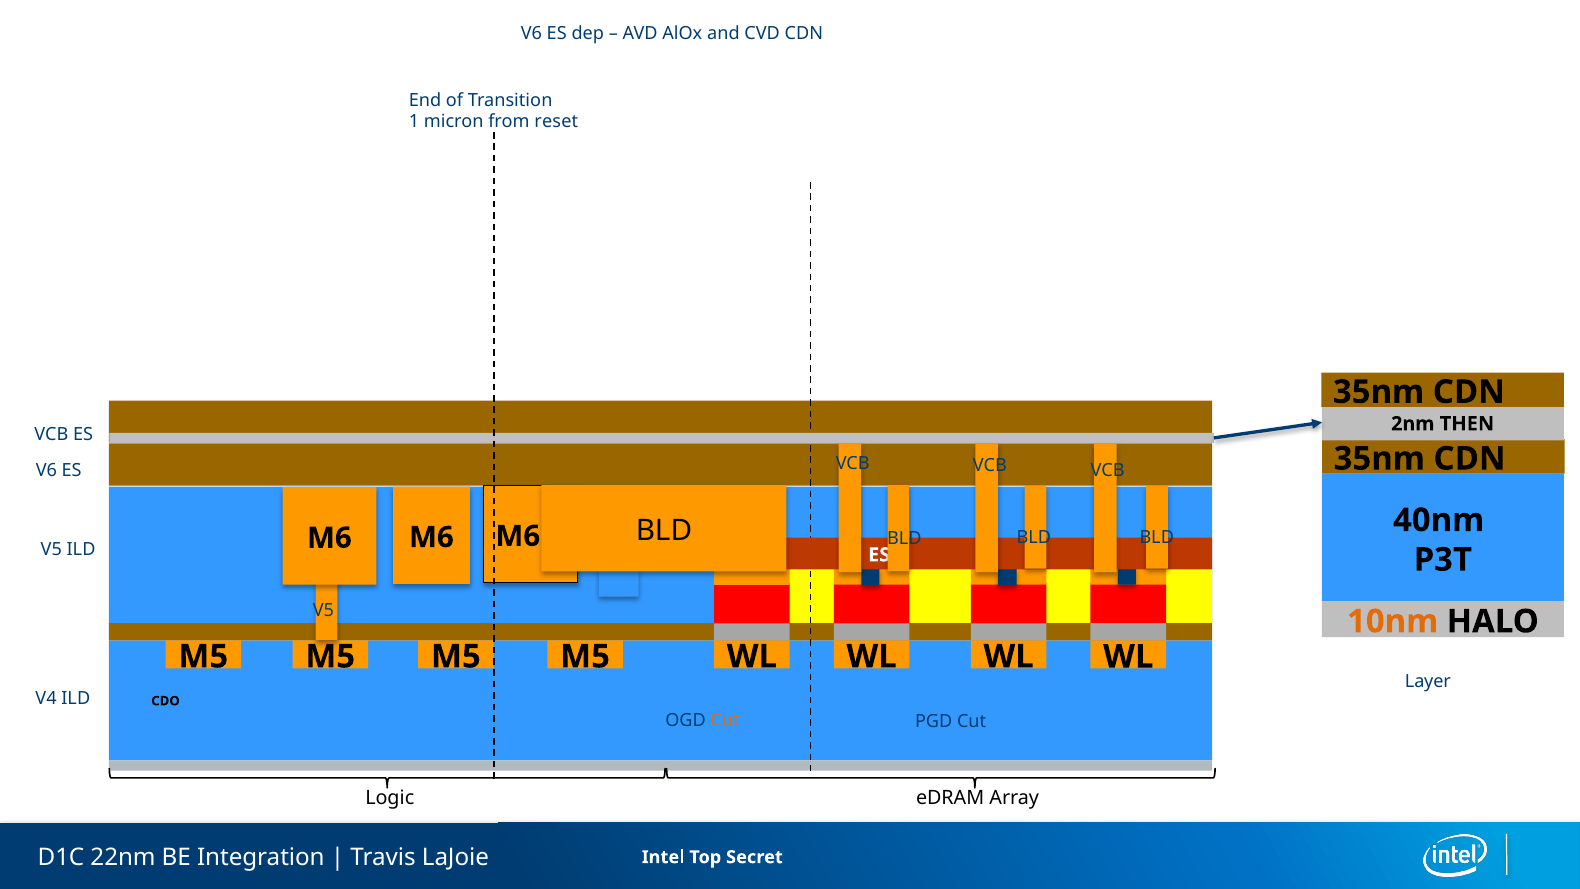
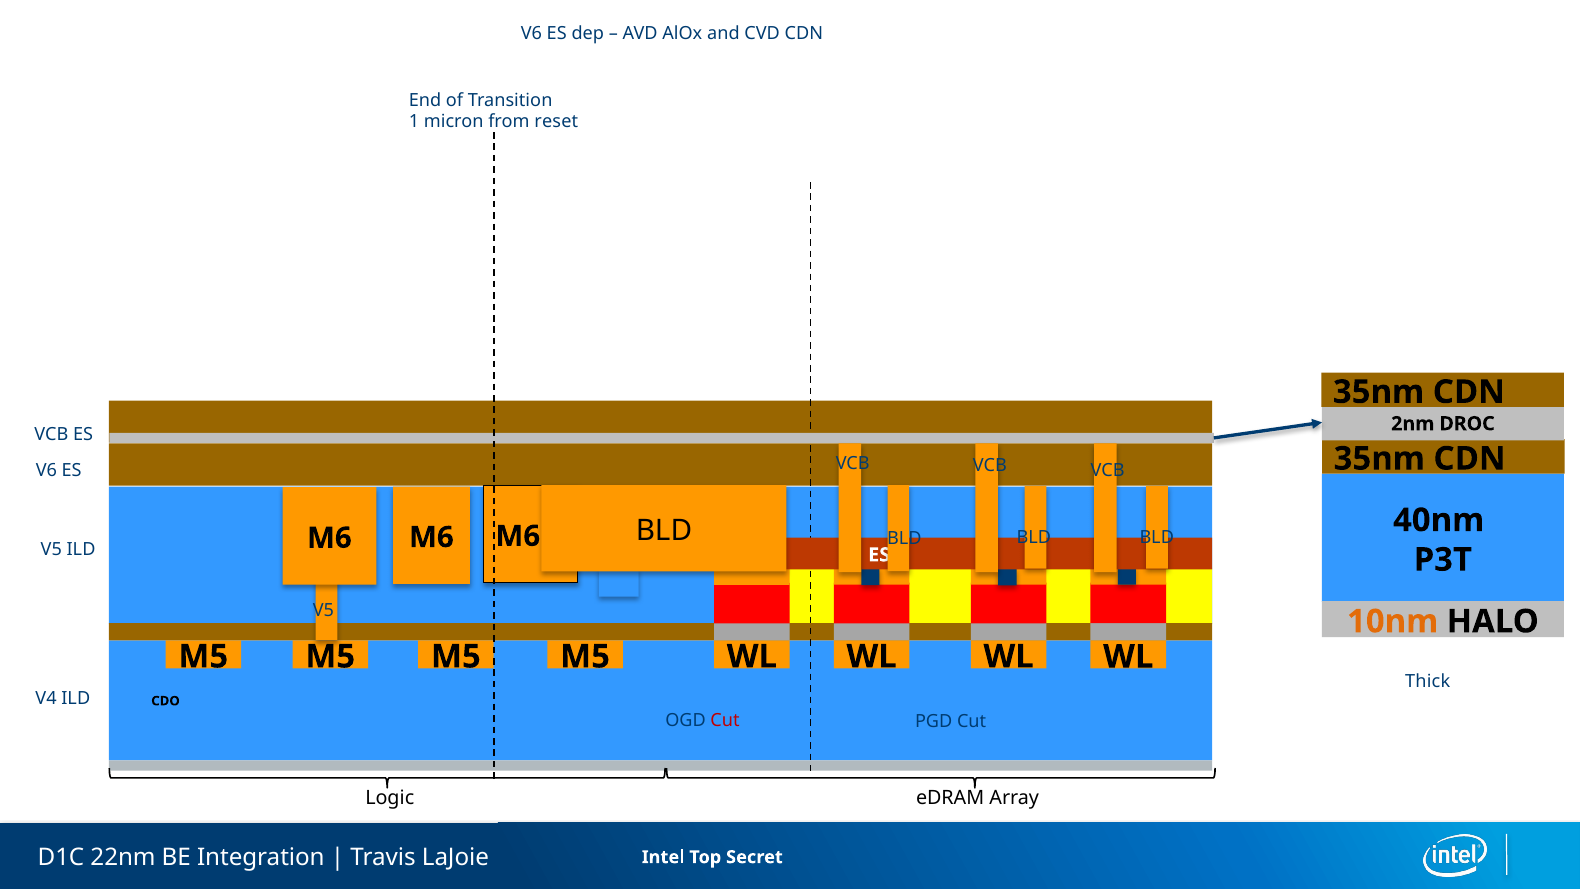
THEN: THEN -> DROC
Layer: Layer -> Thick
Cut at (725, 721) colour: orange -> red
